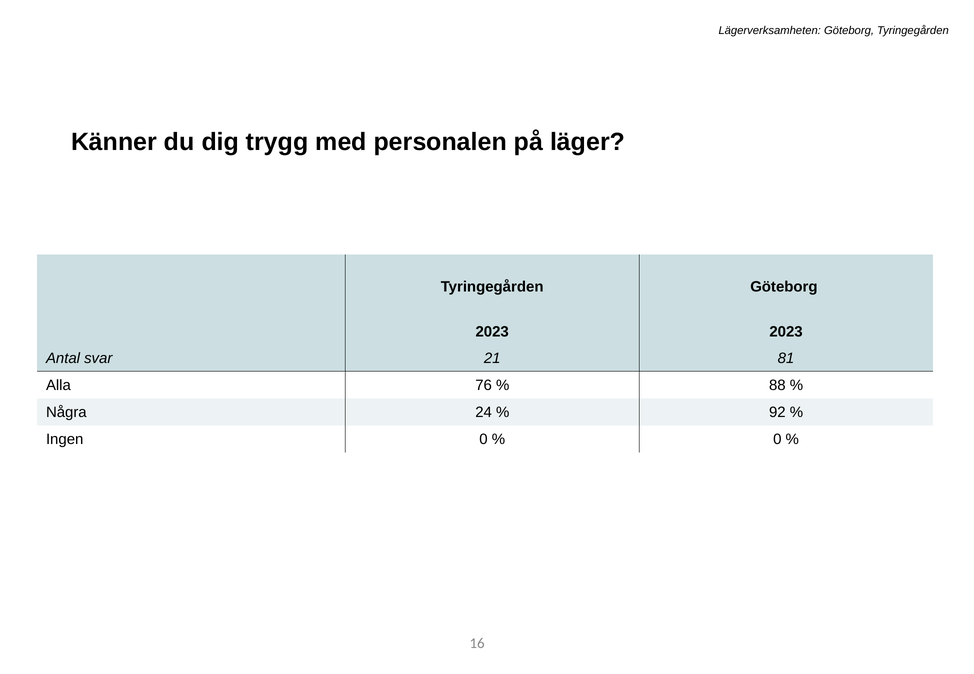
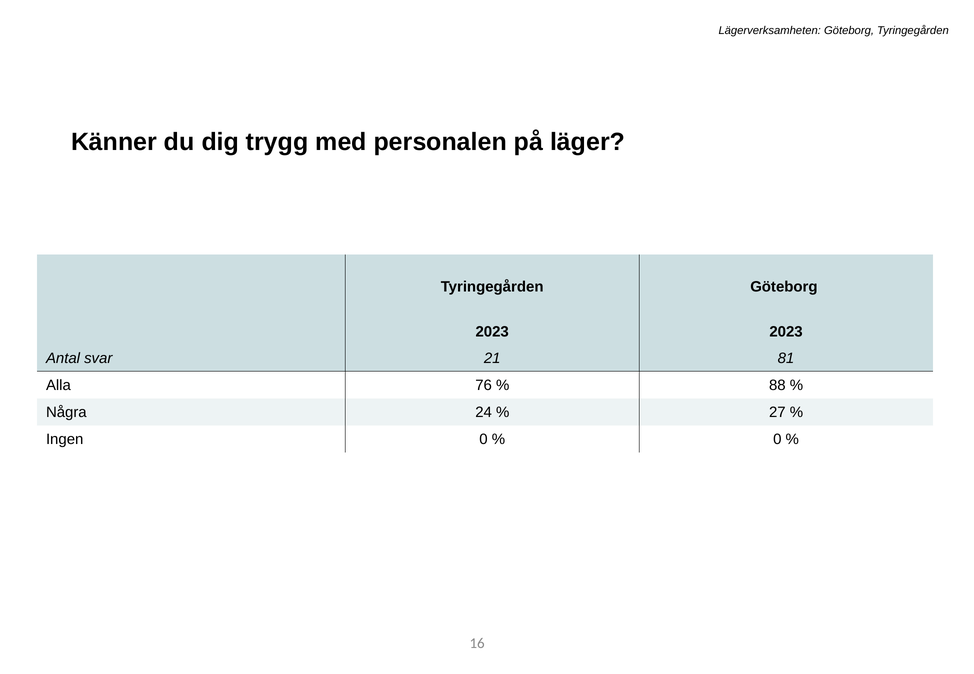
92: 92 -> 27
